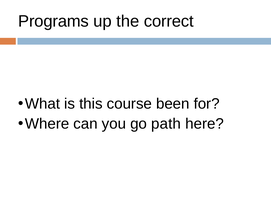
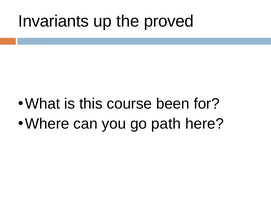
Programs: Programs -> Invariants
correct: correct -> proved
